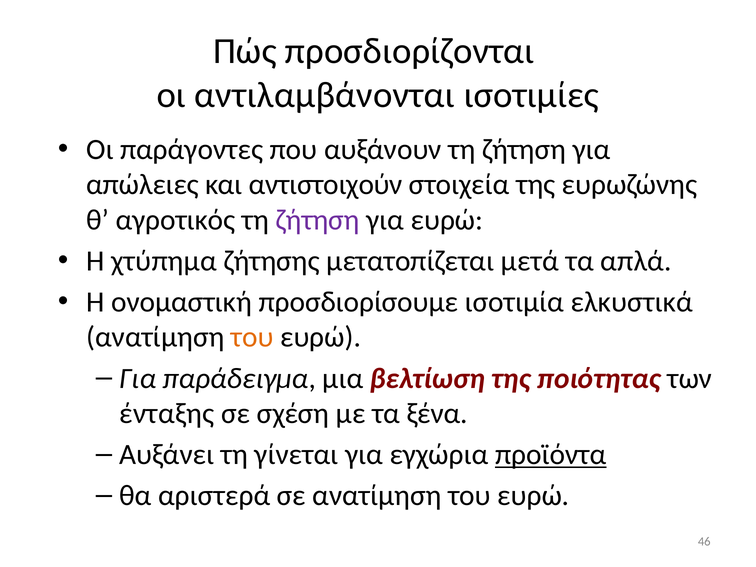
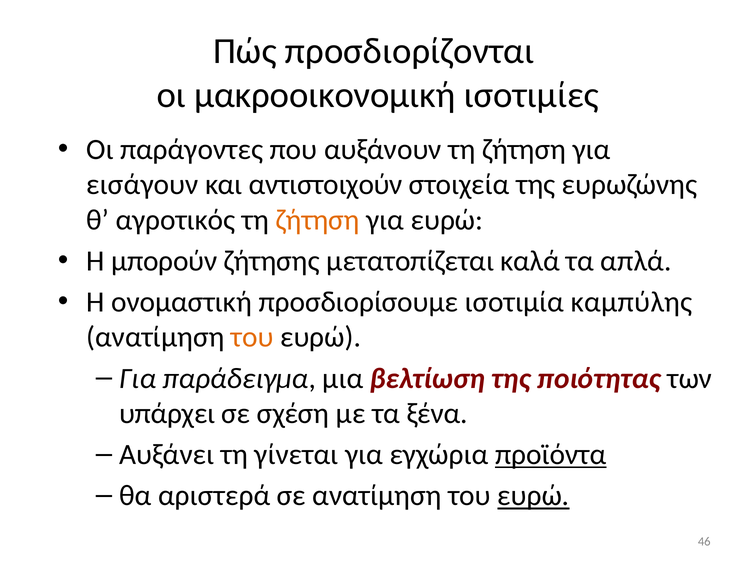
αντιλαμβάνονται: αντιλαμβάνονται -> μακροοικονομική
απώλειες: απώλειες -> εισάγουν
ζήτηση at (318, 220) colour: purple -> orange
χτύπημα: χτύπημα -> μπορούν
μετά: μετά -> καλά
ελκυστικά: ελκυστικά -> καμπύλης
ένταξης: ένταξης -> υπάρχει
ευρώ at (533, 496) underline: none -> present
